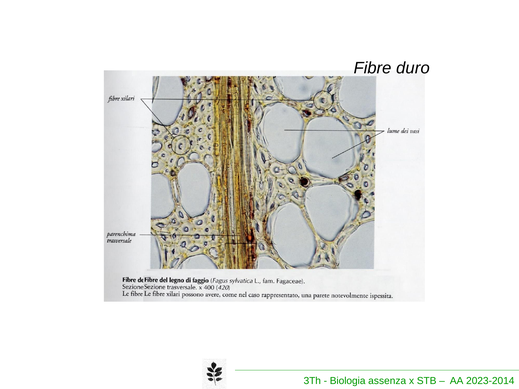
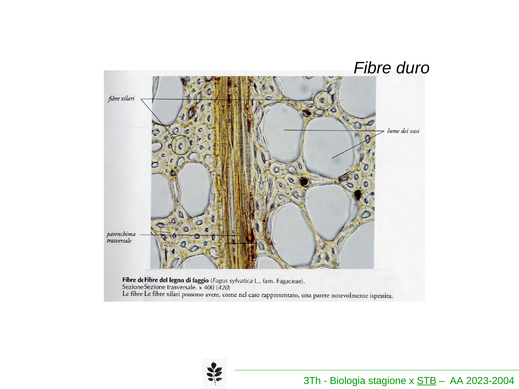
assenza: assenza -> stagione
STB underline: none -> present
2023-2014: 2023-2014 -> 2023-2004
